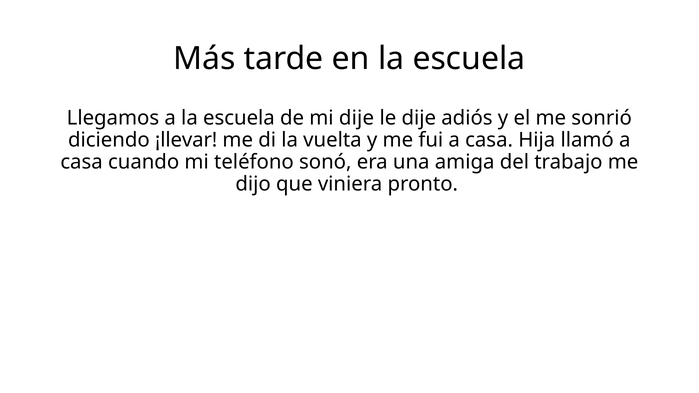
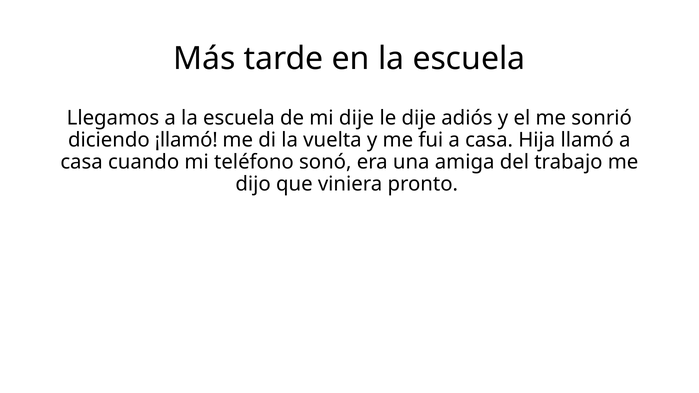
¡llevar: ¡llevar -> ¡llamó
